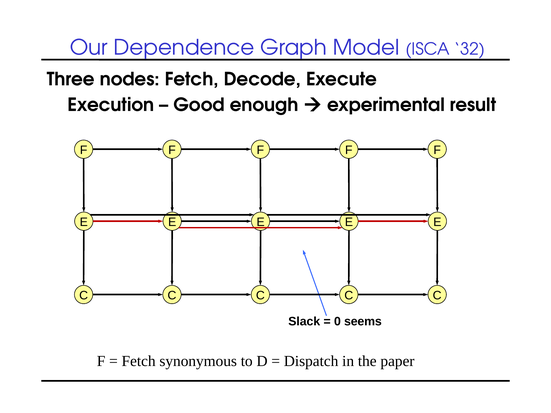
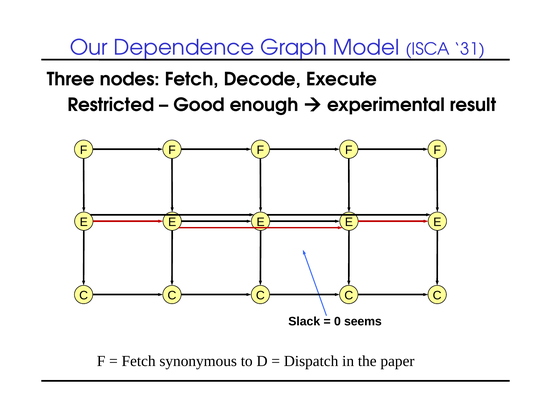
32: 32 -> 31
Execution: Execution -> Restricted
